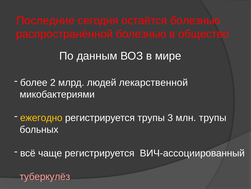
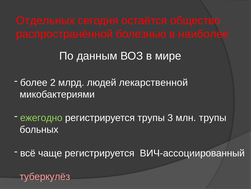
Последние: Последние -> Отдельных
остаётся болезнью: болезнью -> общество
общество: общество -> наиболее
ежегодно colour: yellow -> light green
